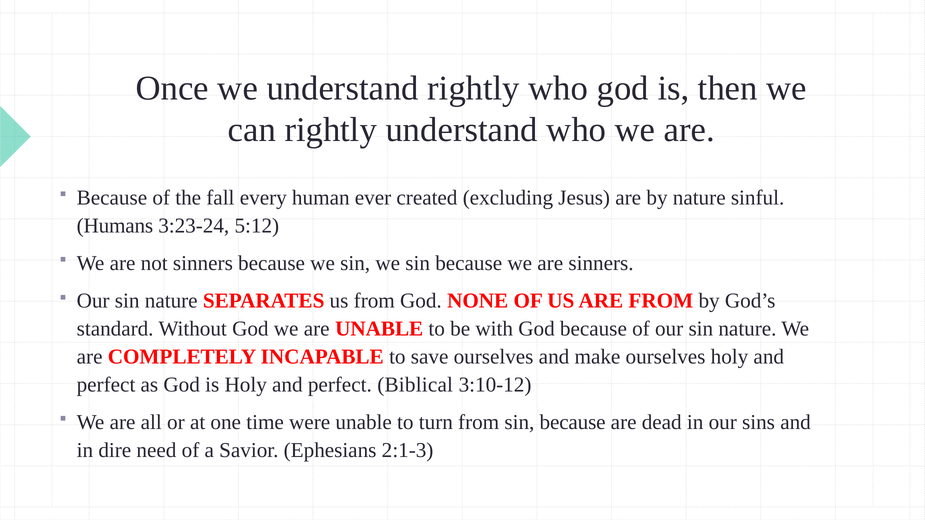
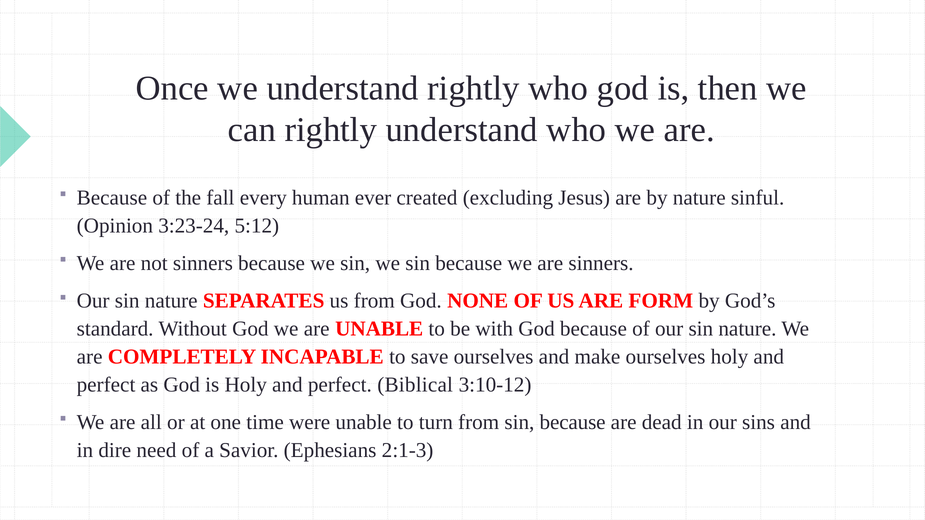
Humans: Humans -> Opinion
ARE FROM: FROM -> FORM
